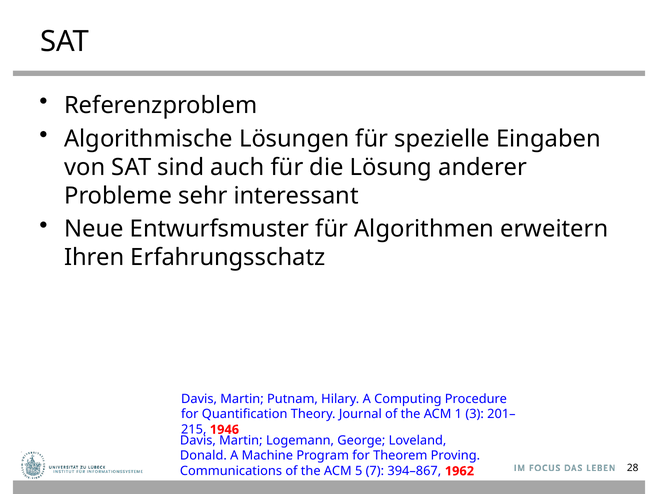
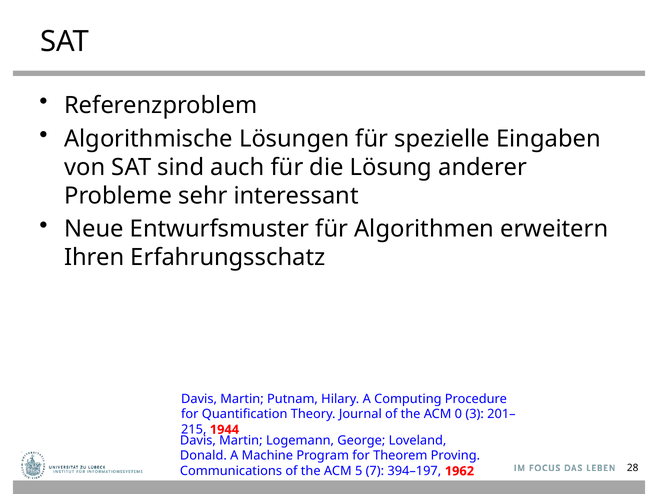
1: 1 -> 0
1946: 1946 -> 1944
394–867: 394–867 -> 394–197
